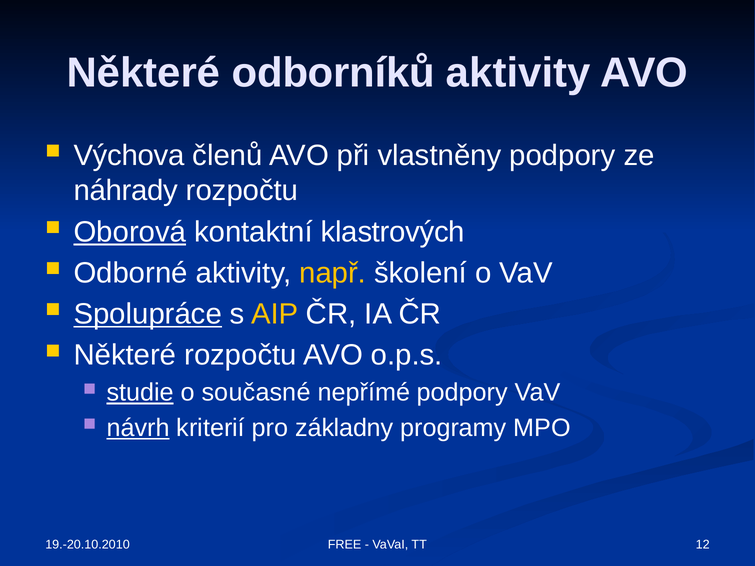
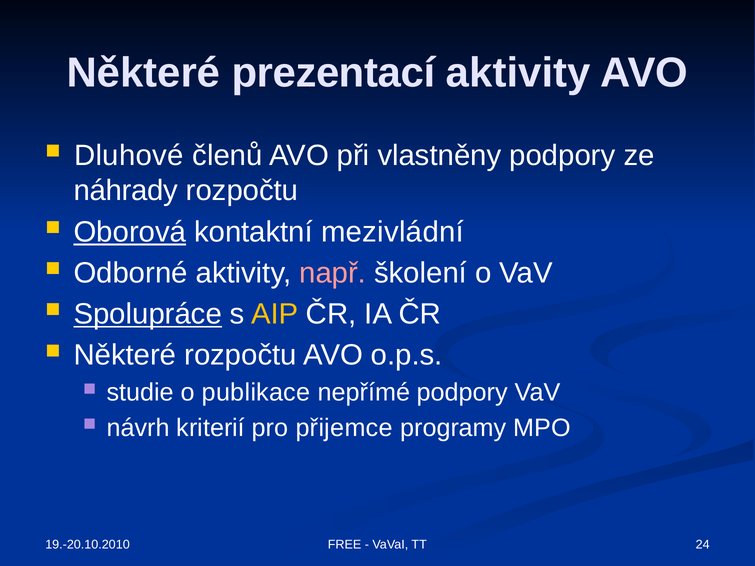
odborníků: odborníků -> prezentací
Výchova: Výchova -> Dluhové
klastrových: klastrových -> mezivládní
např colour: yellow -> pink
studie underline: present -> none
současné: současné -> publikace
návrh underline: present -> none
základny: základny -> přijemce
12: 12 -> 24
